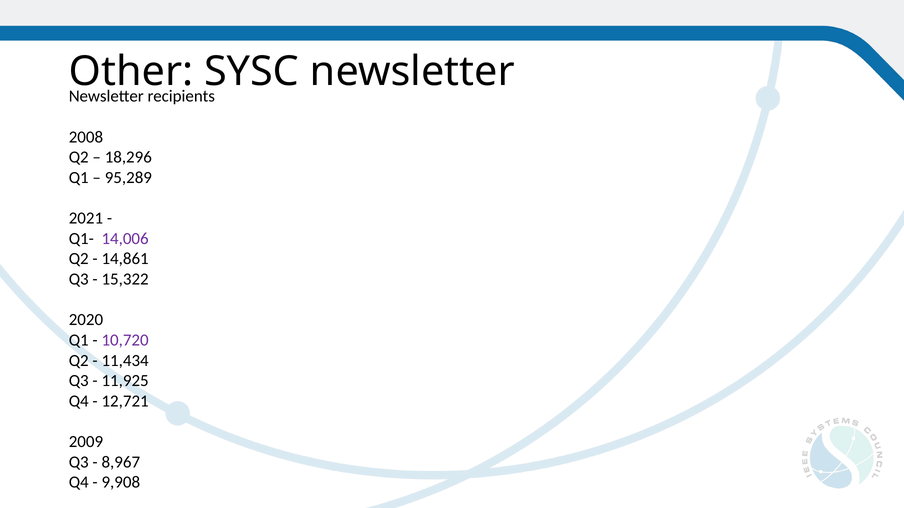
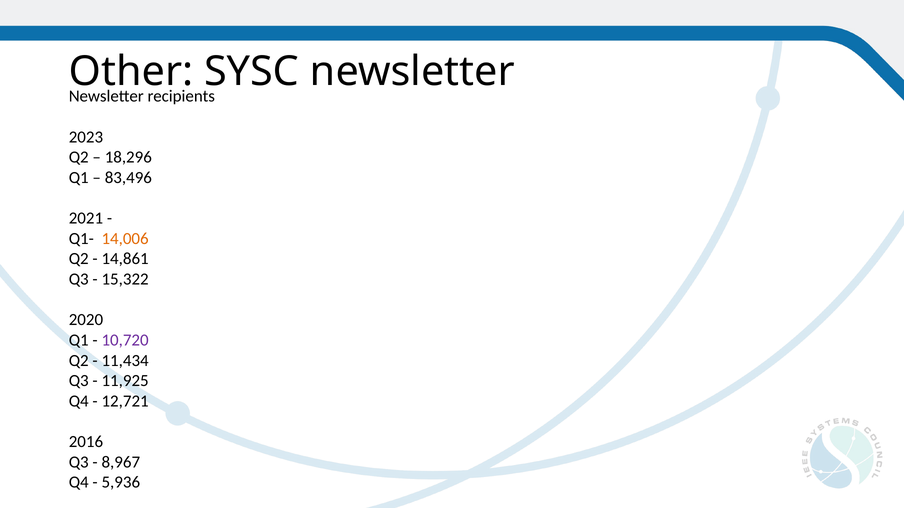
2008: 2008 -> 2023
95,289: 95,289 -> 83,496
14,006 colour: purple -> orange
2009: 2009 -> 2016
9,908: 9,908 -> 5,936
